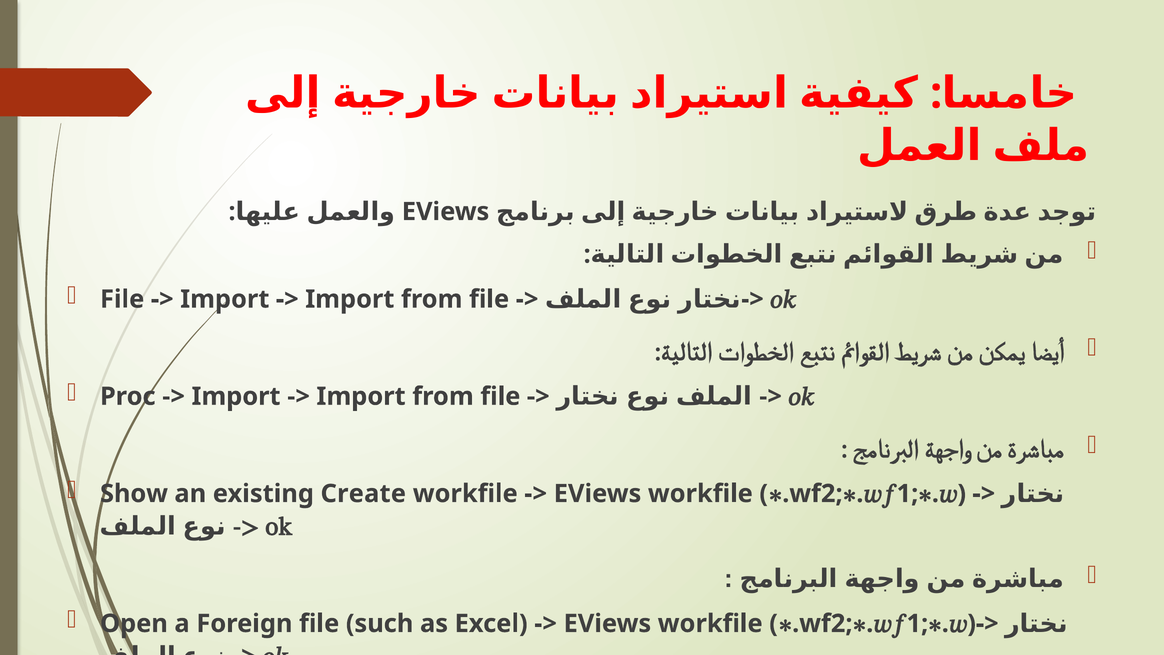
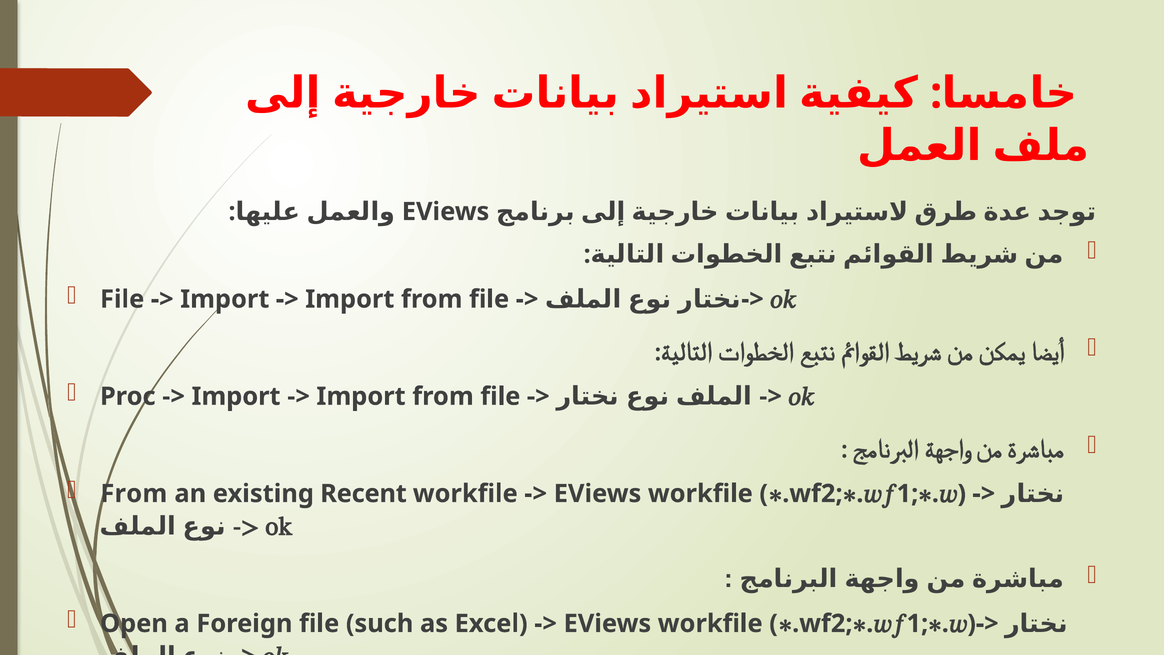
Show at (134, 493): Show -> From
Create: Create -> Recent
